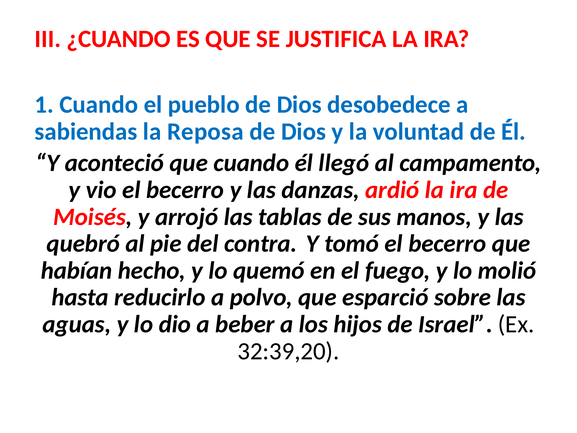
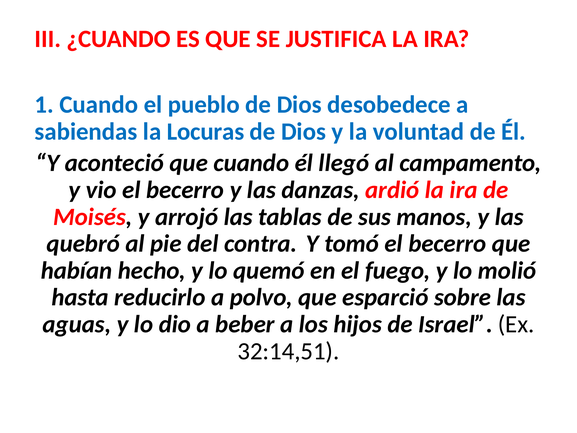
Reposa: Reposa -> Locuras
32:39,20: 32:39,20 -> 32:14,51
